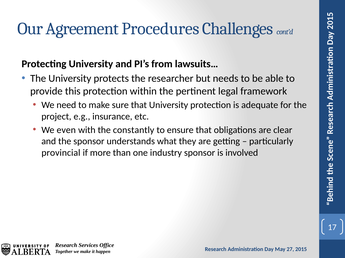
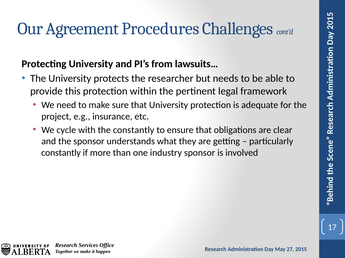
even: even -> cycle
provincial at (61, 153): provincial -> constantly
